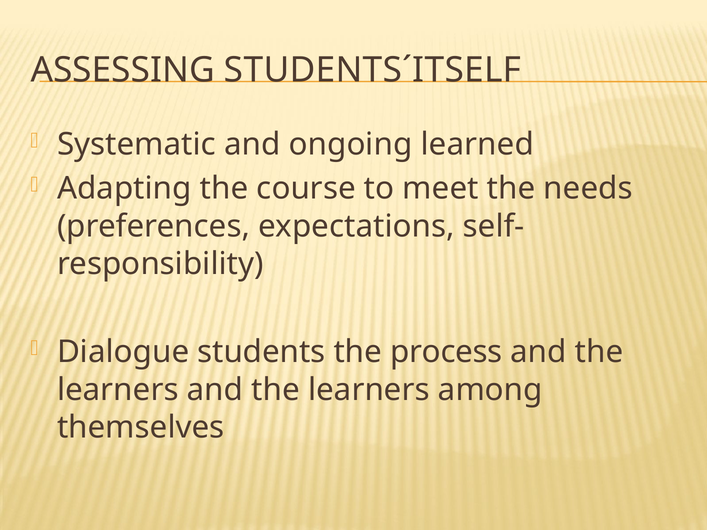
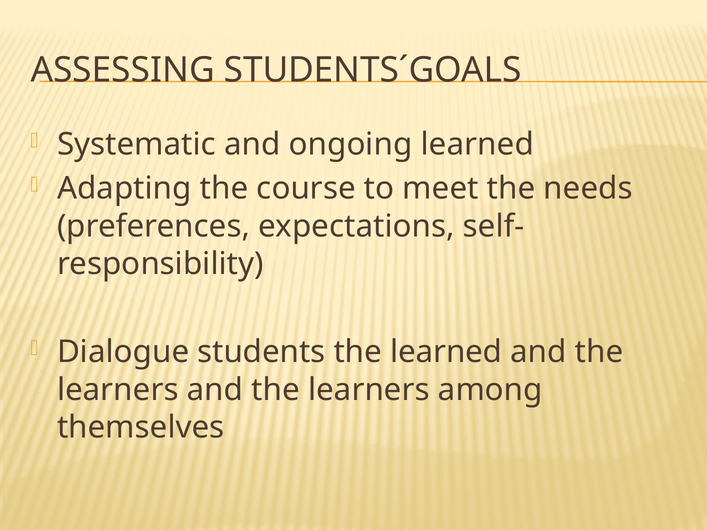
STUDENTS´ITSELF: STUDENTS´ITSELF -> STUDENTS´GOALS
the process: process -> learned
